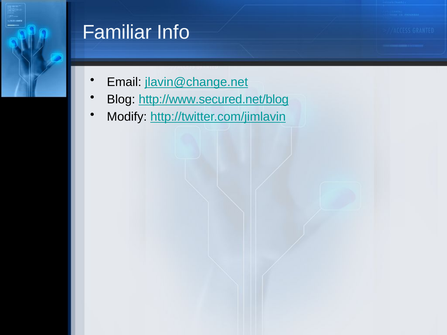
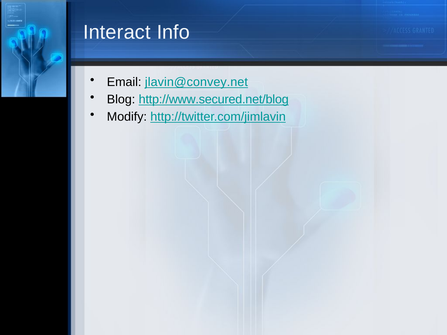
Familiar: Familiar -> Interact
jlavin@change.net: jlavin@change.net -> jlavin@convey.net
